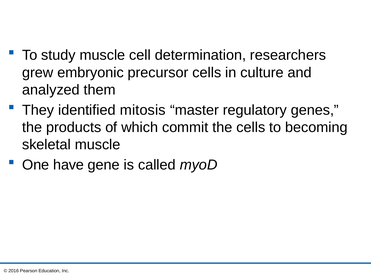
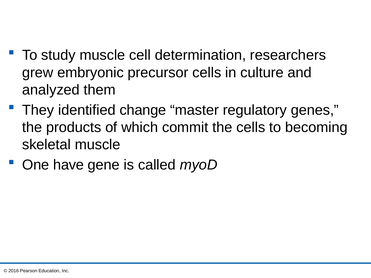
mitosis: mitosis -> change
